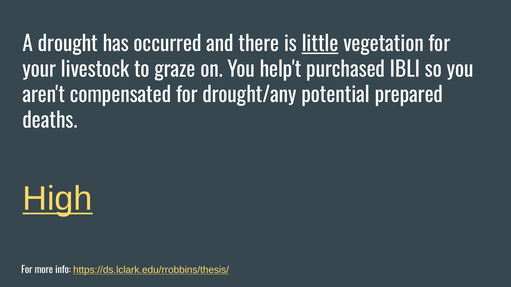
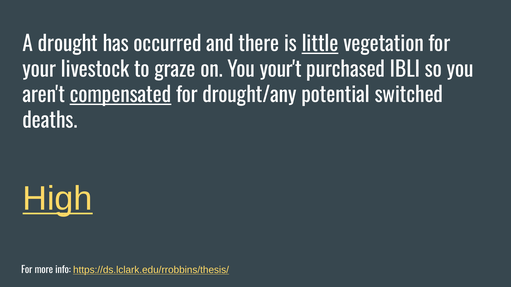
help't: help't -> your't
compensated underline: none -> present
prepared: prepared -> switched
